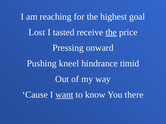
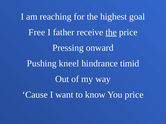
Lost: Lost -> Free
tasted: tasted -> father
want underline: present -> none
You there: there -> price
